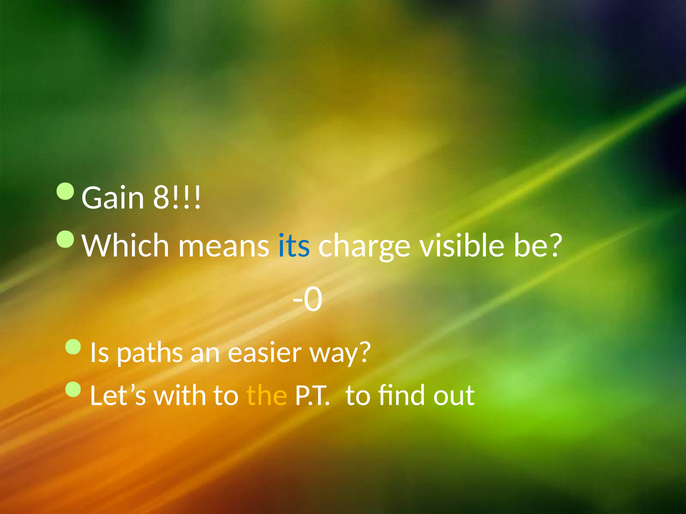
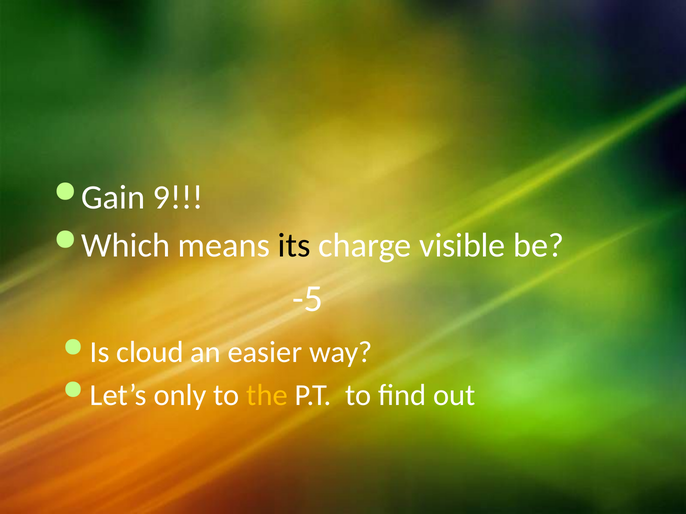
8: 8 -> 9
its colour: blue -> black
-0: -0 -> -5
paths: paths -> cloud
with: with -> only
